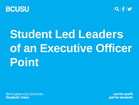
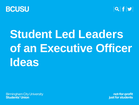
Point: Point -> Ideas
